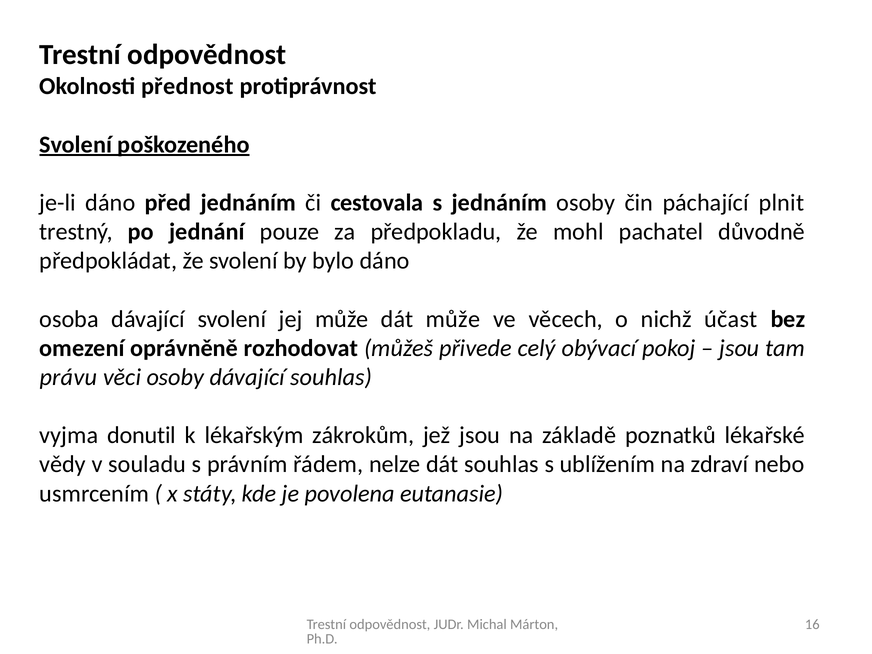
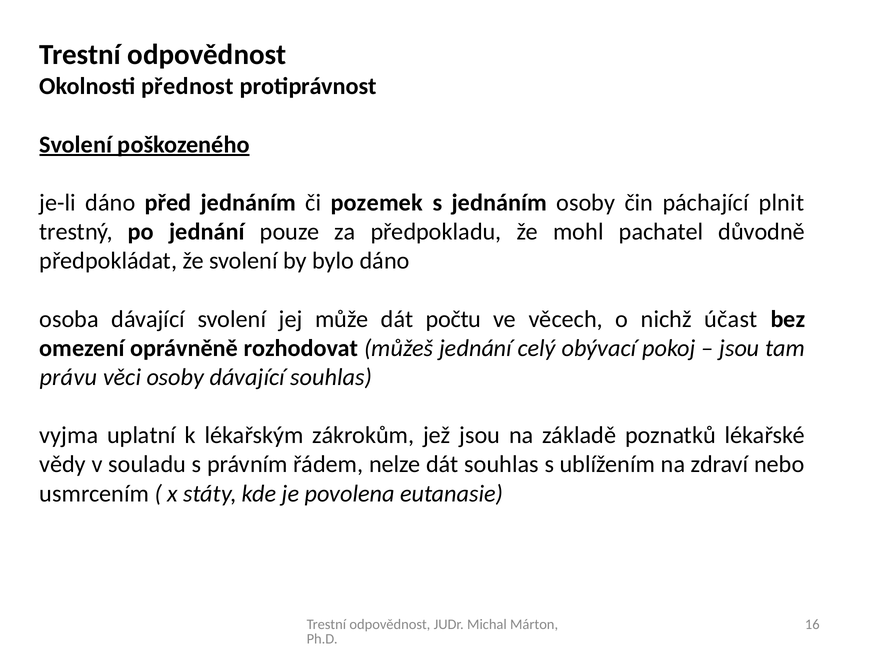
cestovala: cestovala -> pozemek
dát může: může -> počtu
můžeš přivede: přivede -> jednání
donutil: donutil -> uplatní
